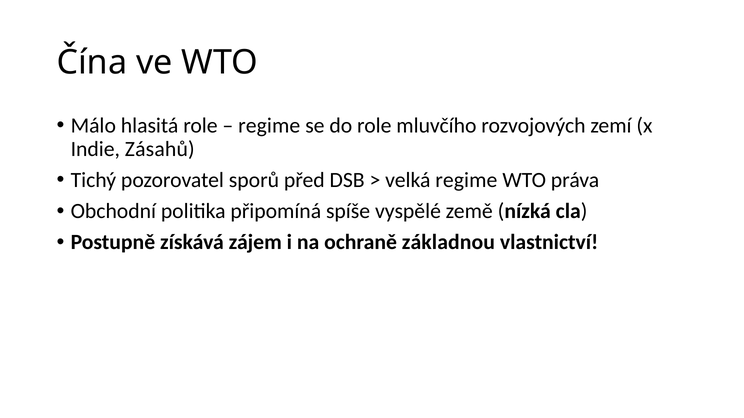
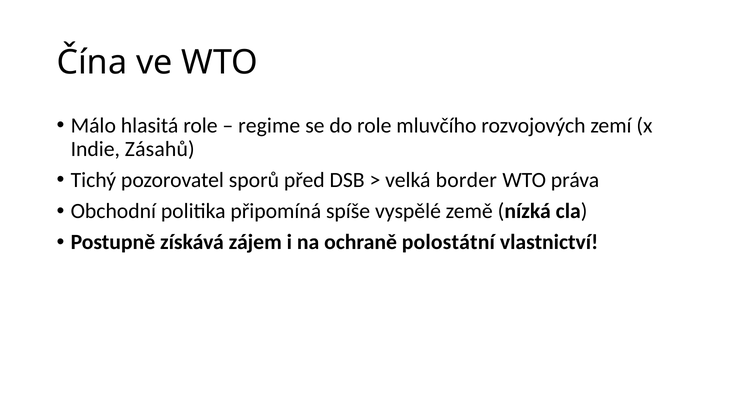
velká regime: regime -> border
základnou: základnou -> polostátní
